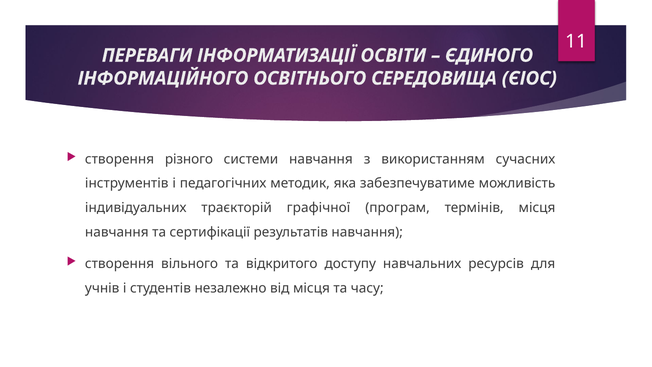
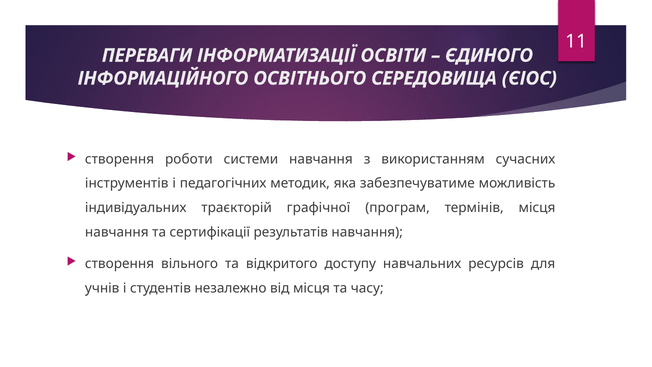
різного: різного -> роботи
